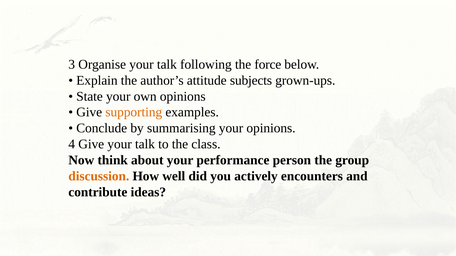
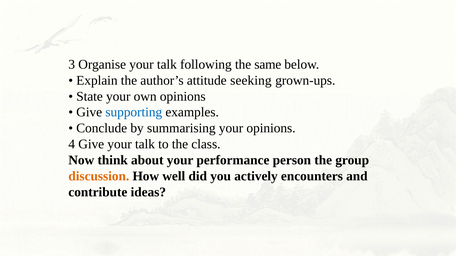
force: force -> same
subjects: subjects -> seeking
supporting colour: orange -> blue
